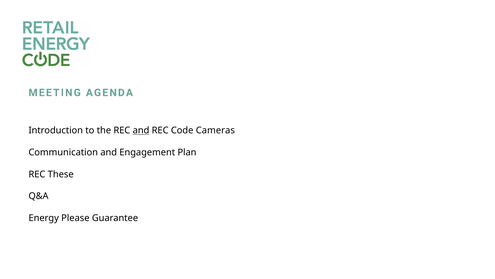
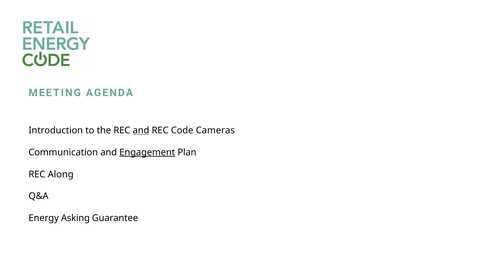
Engagement underline: none -> present
These: These -> Along
Please: Please -> Asking
